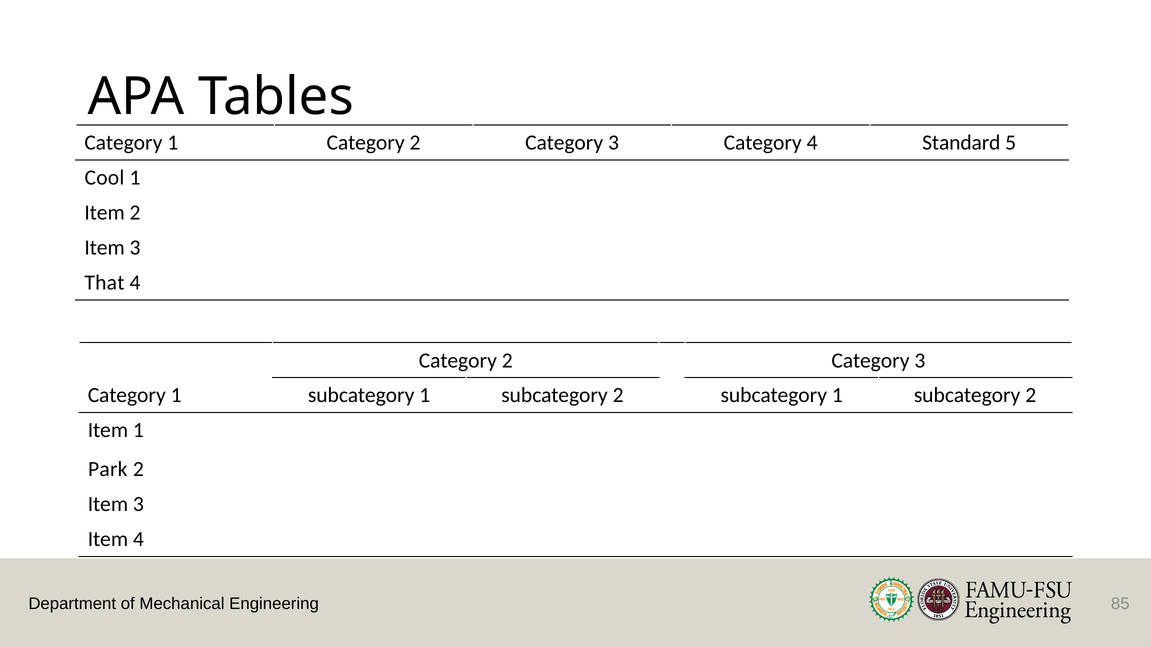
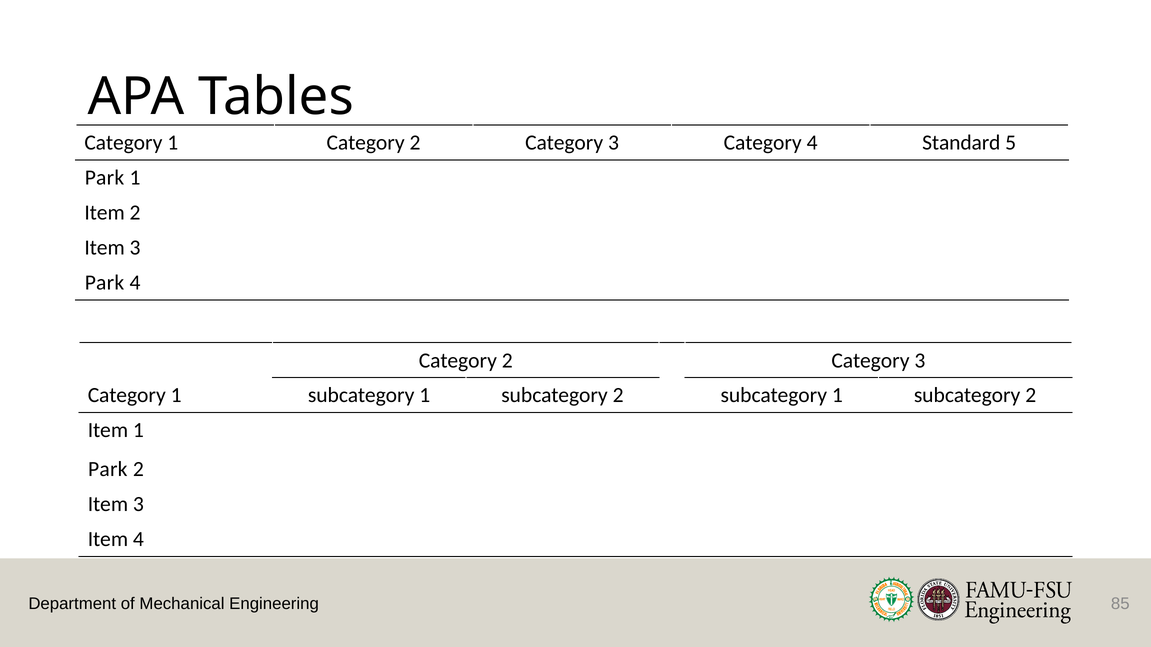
Cool at (104, 178): Cool -> Park
That at (104, 283): That -> Park
